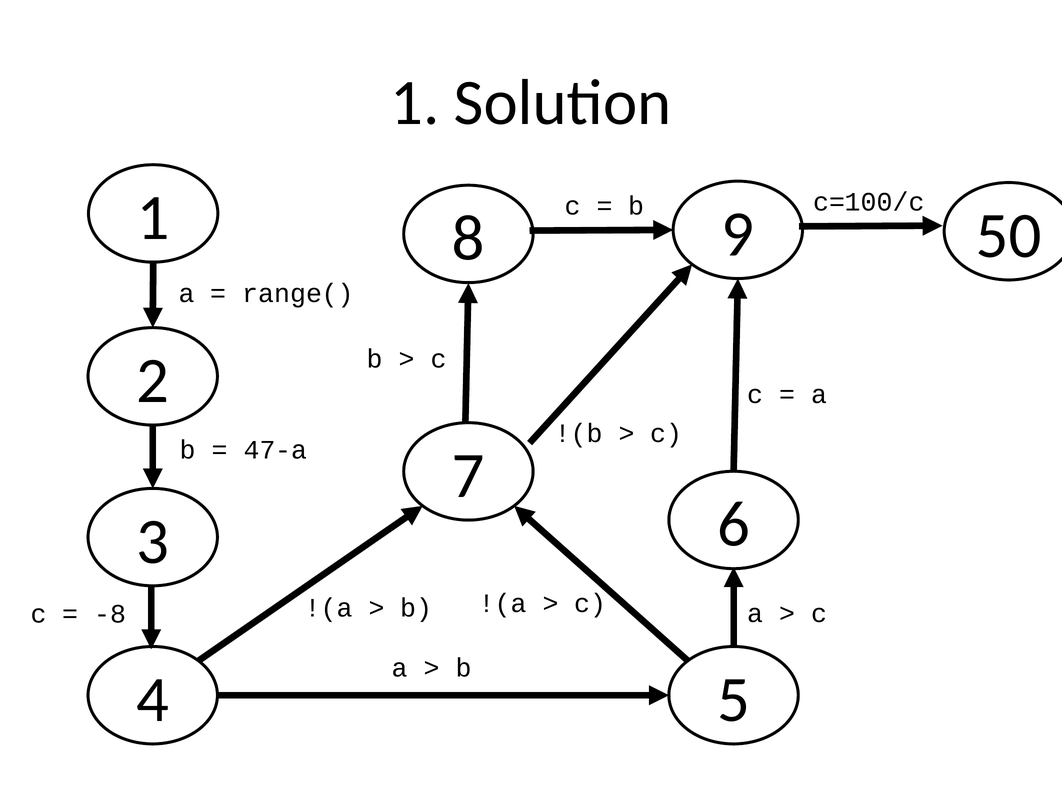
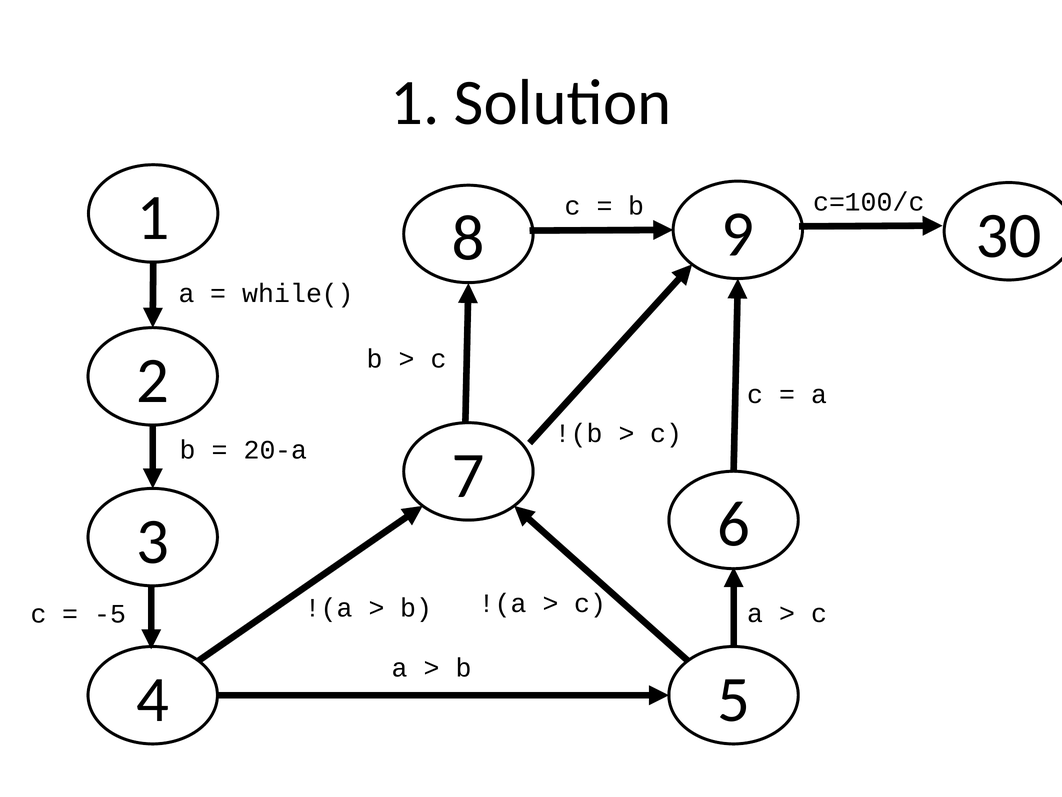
50: 50 -> 30
range(: range( -> while(
47-a: 47-a -> 20-a
-8: -8 -> -5
